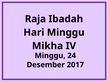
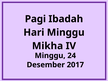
Raja: Raja -> Pagi
